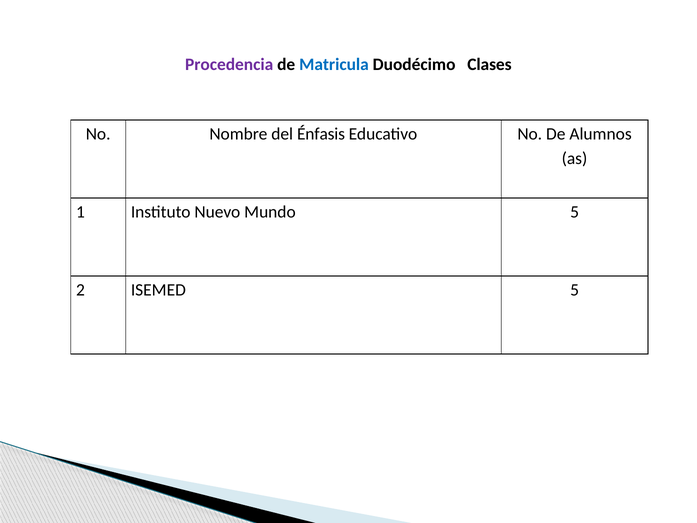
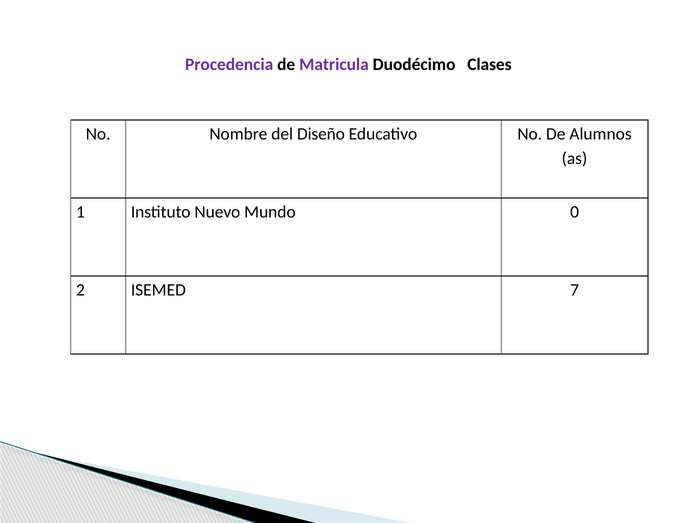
Matricula colour: blue -> purple
Énfasis: Énfasis -> Diseño
Mundo 5: 5 -> 0
ISEMED 5: 5 -> 7
